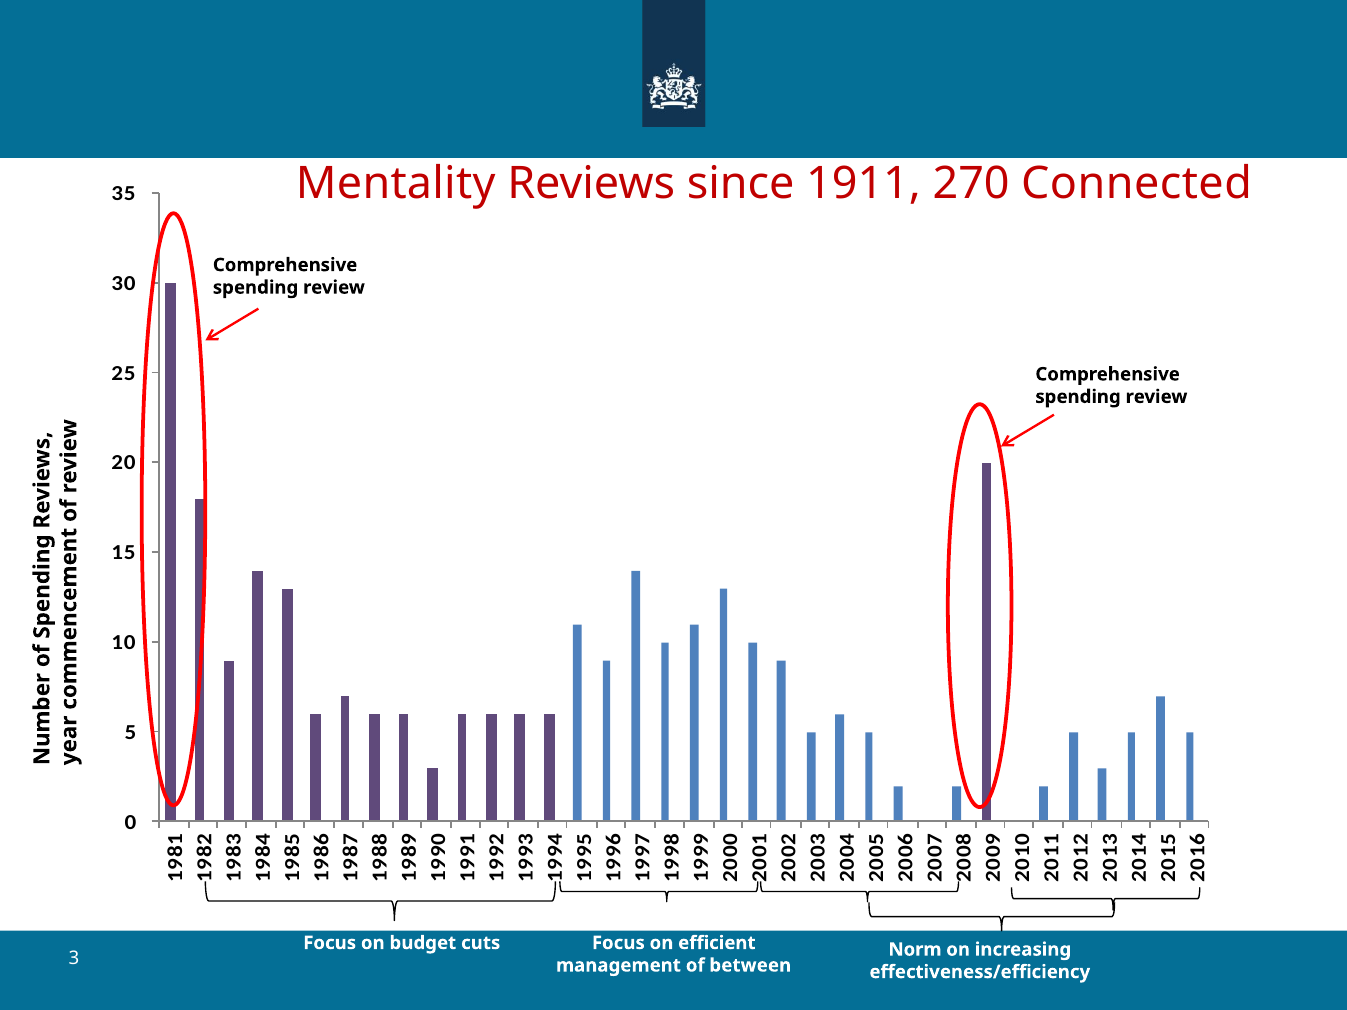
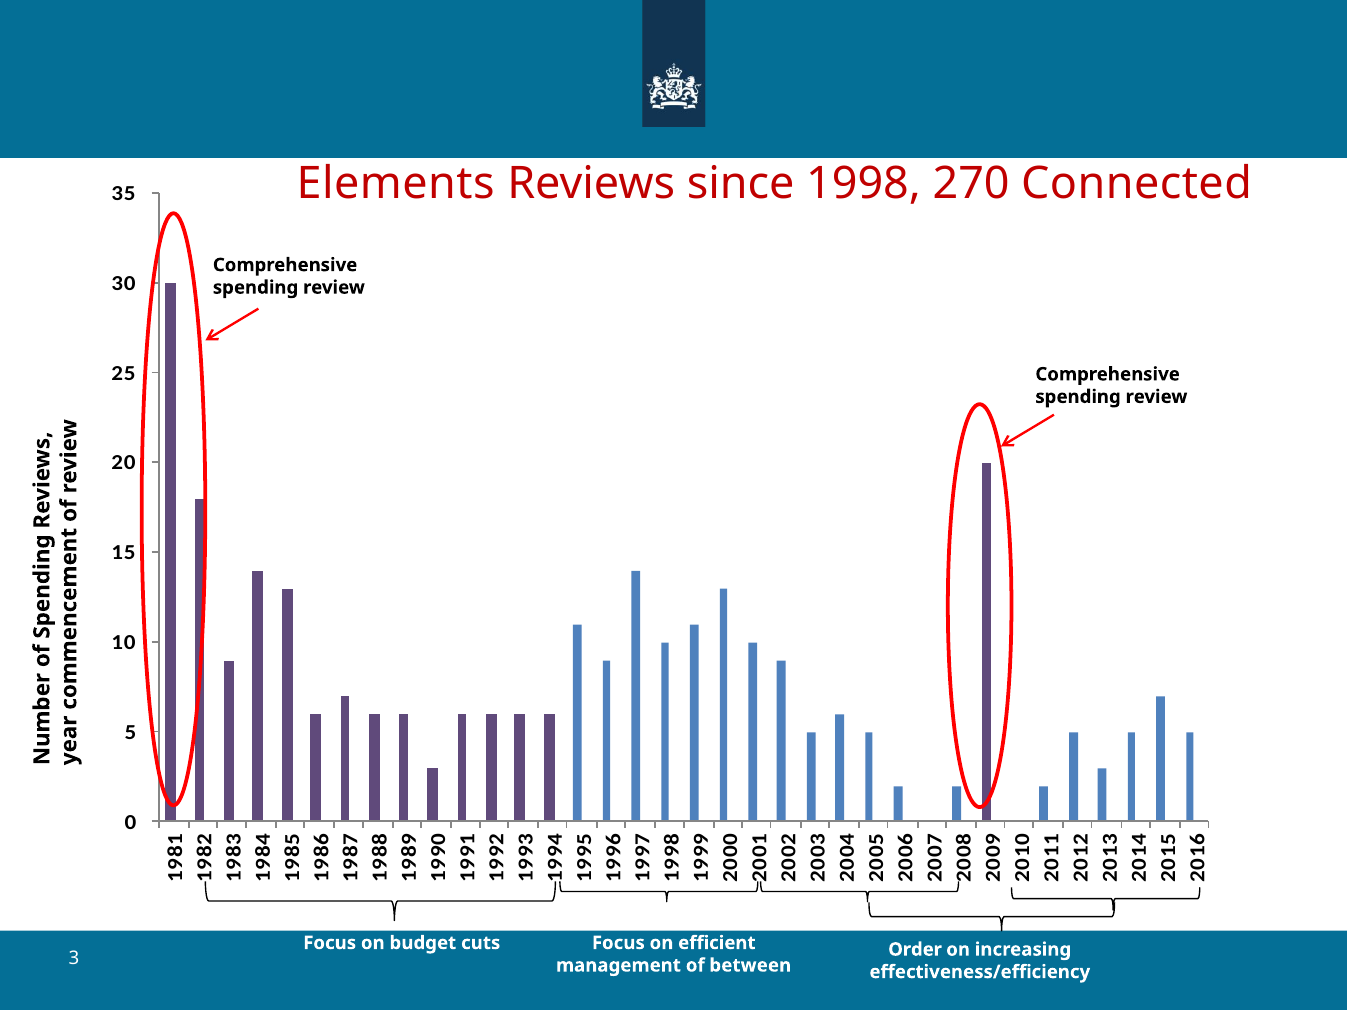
Mentality: Mentality -> Elements
1911: 1911 -> 1998
Norm: Norm -> Order
